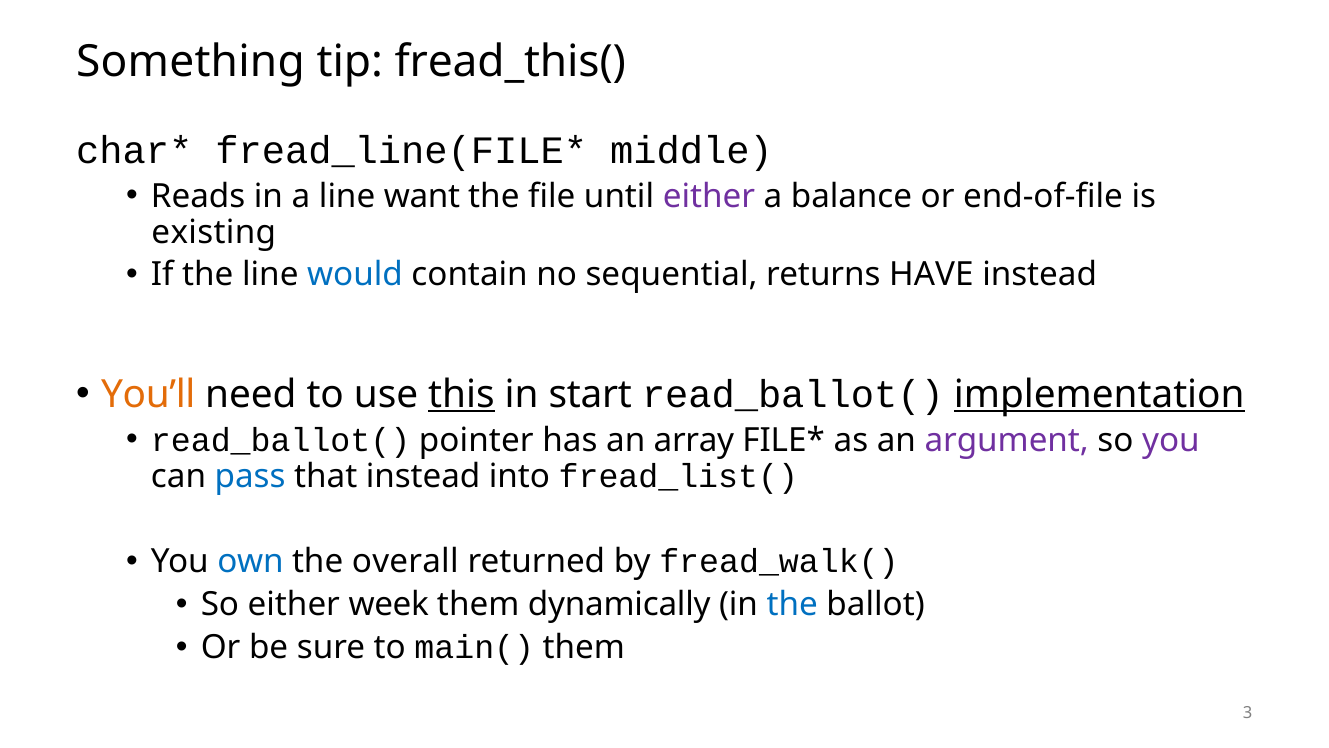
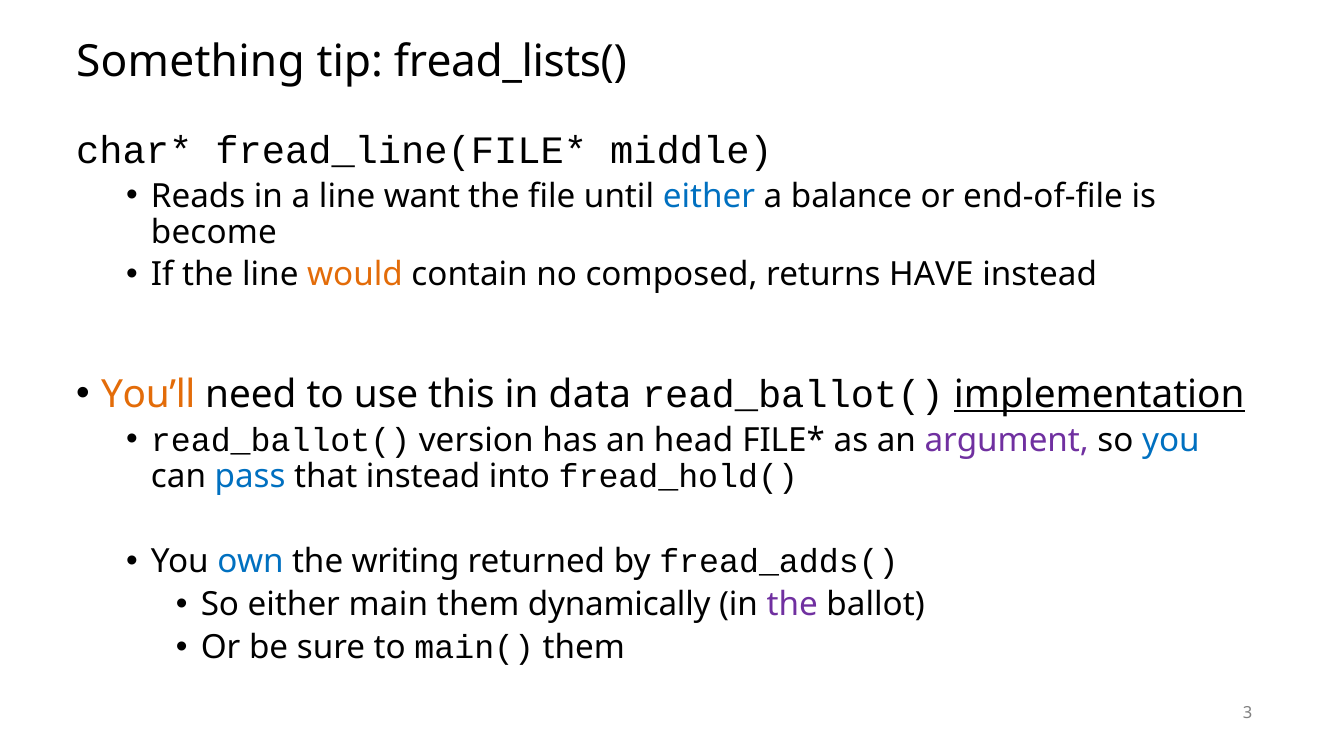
fread_this(: fread_this( -> fread_lists(
either at (709, 196) colour: purple -> blue
existing: existing -> become
would colour: blue -> orange
sequential: sequential -> composed
this underline: present -> none
start: start -> data
pointer: pointer -> version
array: array -> head
you at (1171, 440) colour: purple -> blue
fread_list(: fread_list( -> fread_hold(
overall: overall -> writing
fread_walk(: fread_walk( -> fread_adds(
week: week -> main
the at (792, 604) colour: blue -> purple
